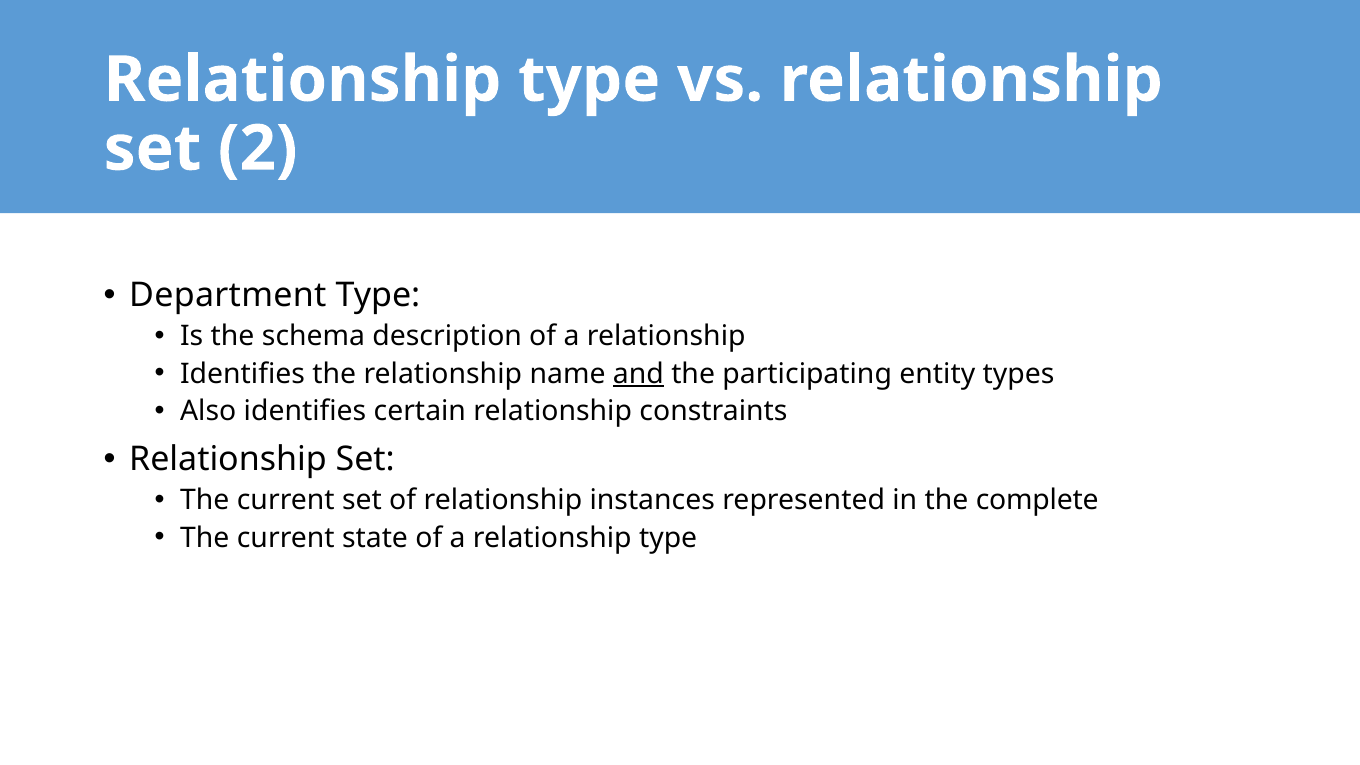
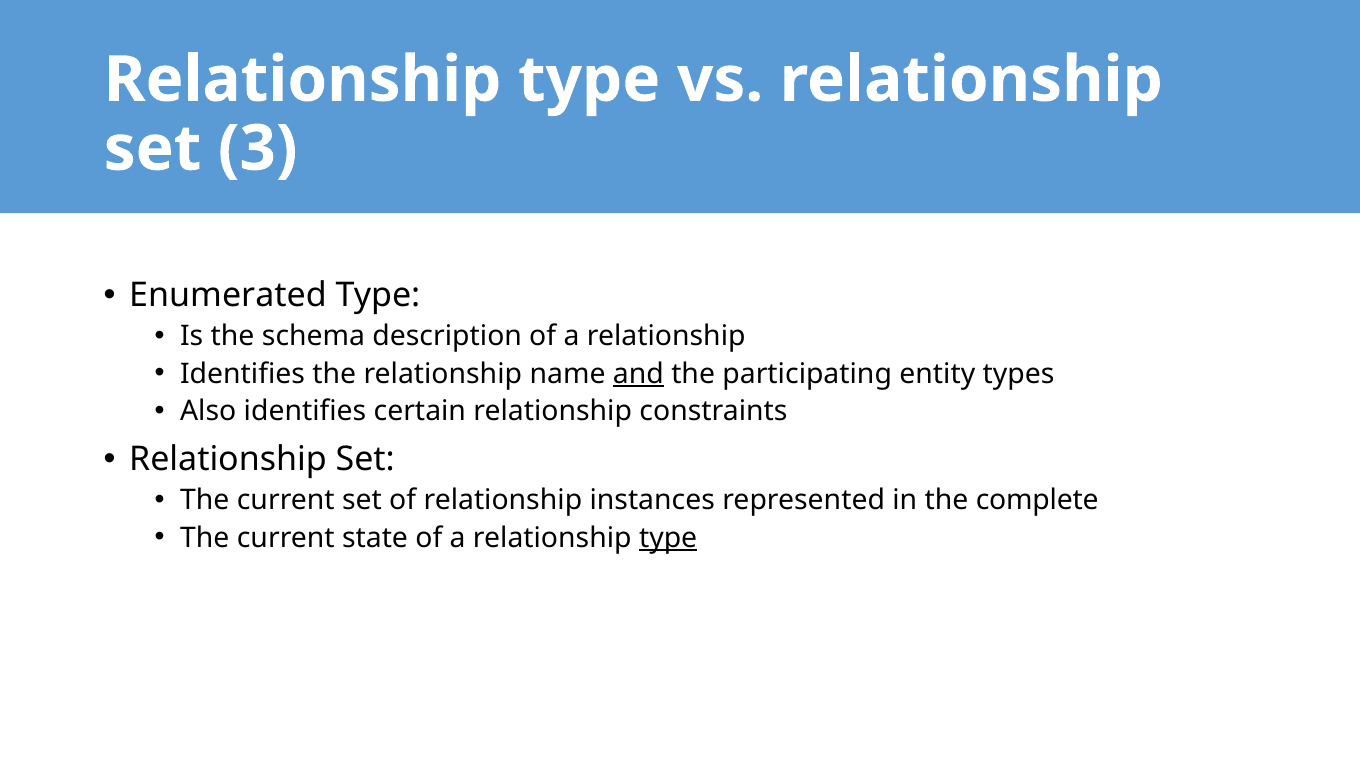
2: 2 -> 3
Department: Department -> Enumerated
type at (668, 538) underline: none -> present
